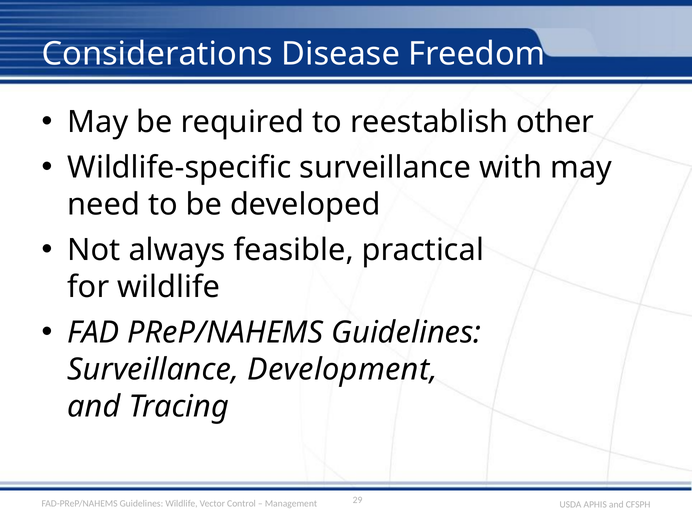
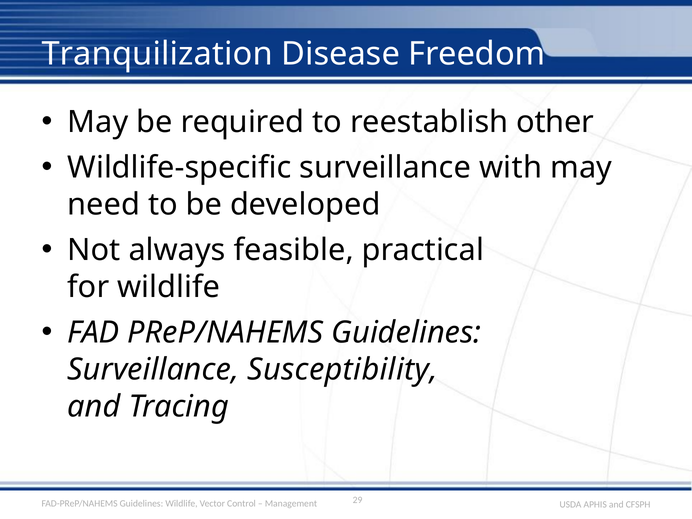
Considerations: Considerations -> Tranquilization
Development: Development -> Susceptibility
